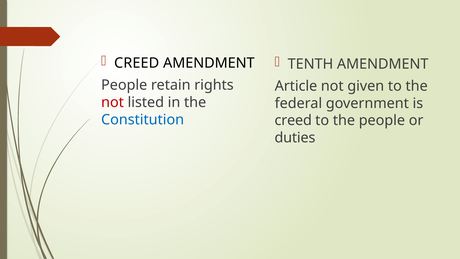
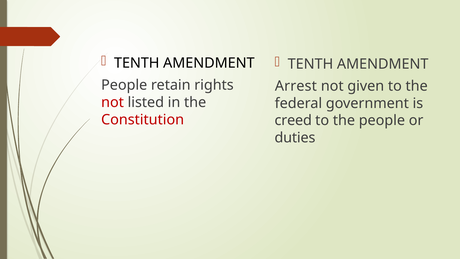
CREED at (137, 63): CREED -> TENTH
Article: Article -> Arrest
Constitution colour: blue -> red
